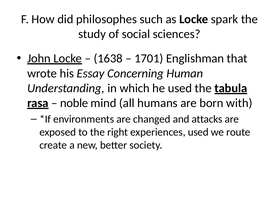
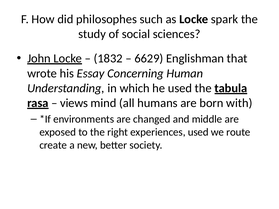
1638: 1638 -> 1832
1701: 1701 -> 6629
noble: noble -> views
attacks: attacks -> middle
